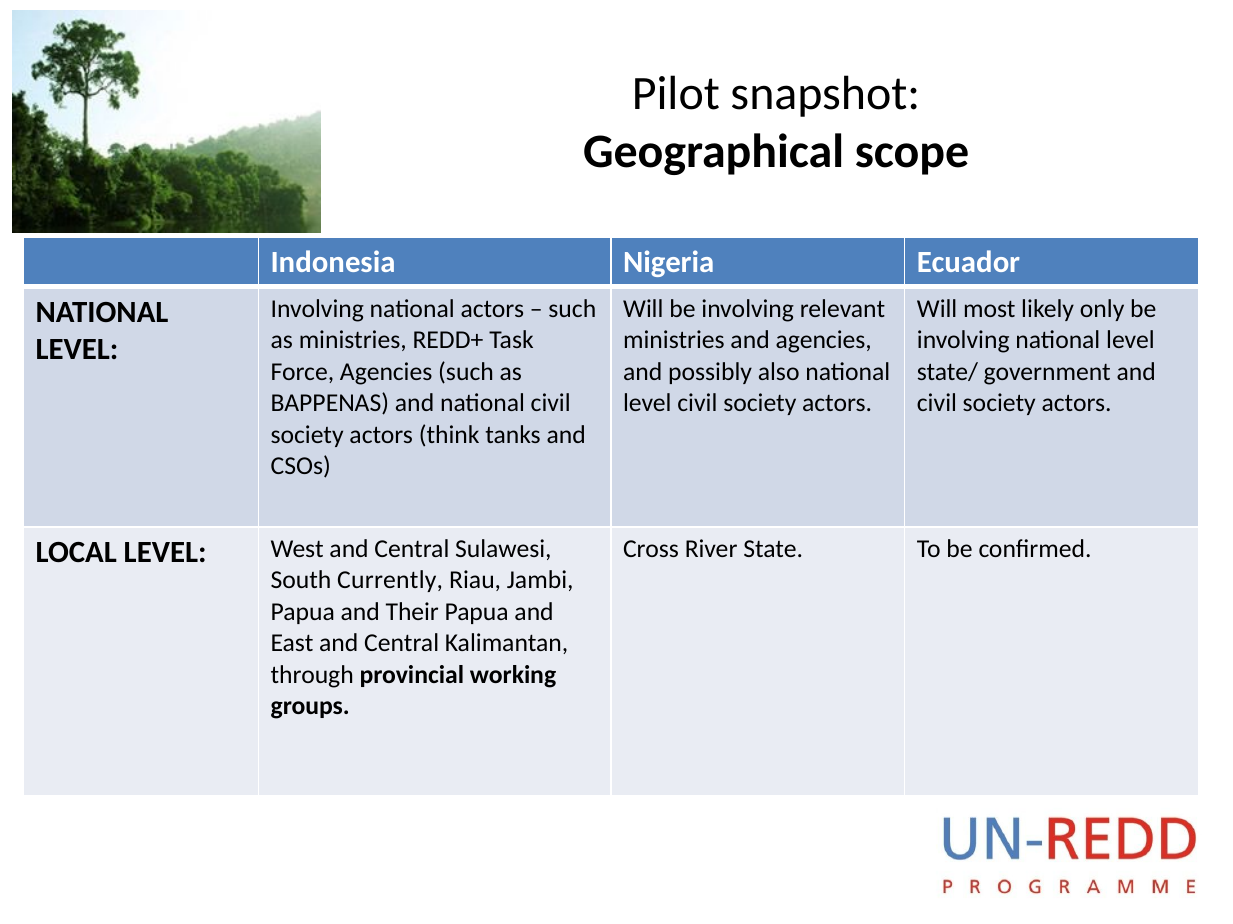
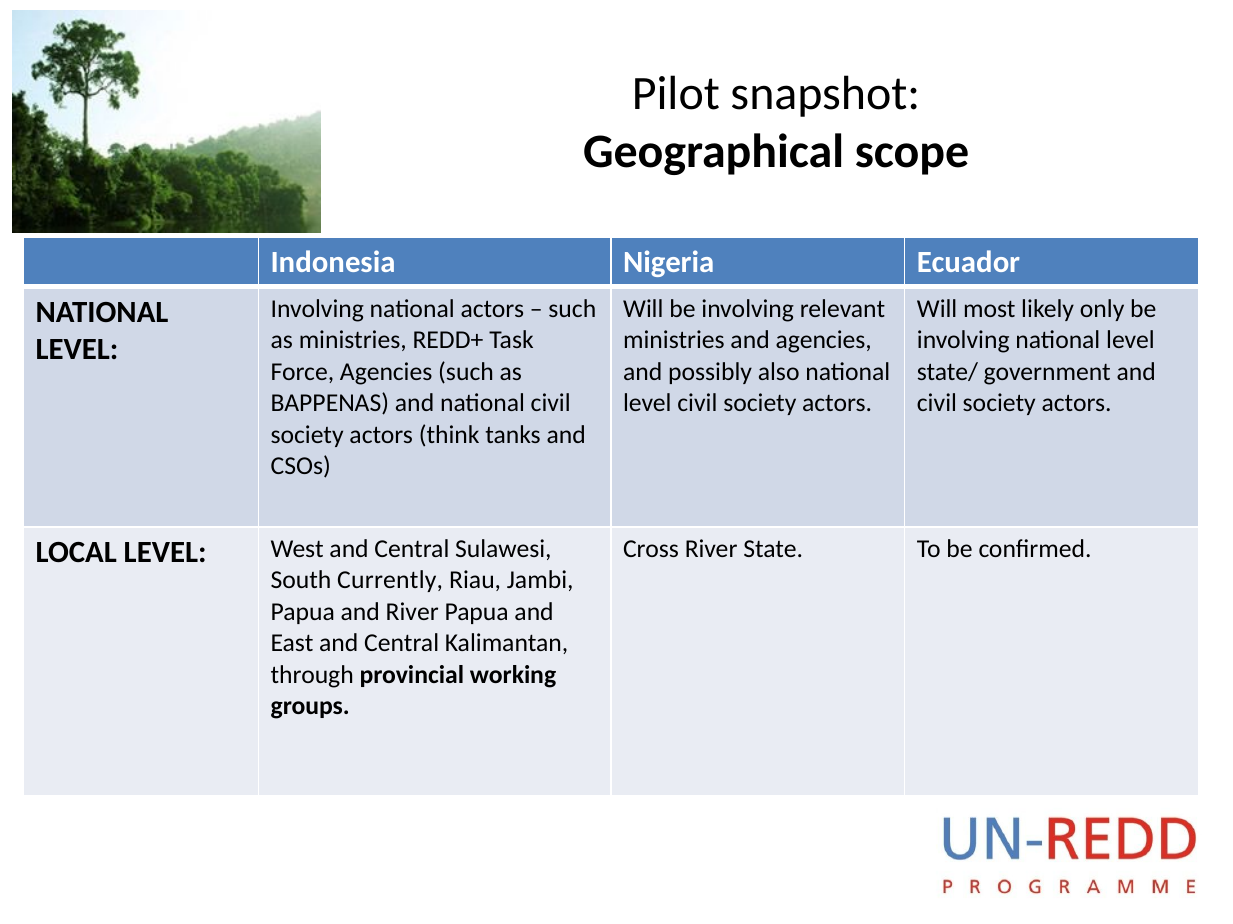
and Their: Their -> River
